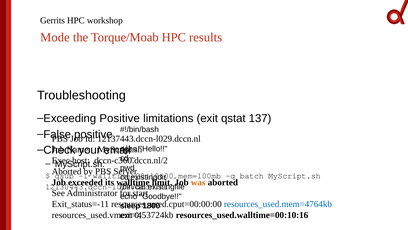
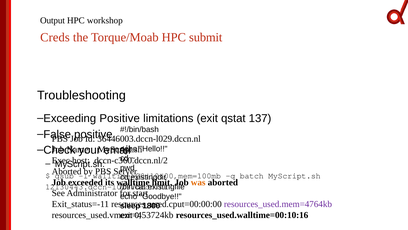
Gerrits: Gerrits -> Output
Mode: Mode -> Creds
results: results -> submit
12137443.dccn-l029.dccn.nl: 12137443.dccn-l029.dccn.nl -> 36446003.dccn-l029.dccn.nl
resources_used.mem=4764kb colour: blue -> purple
